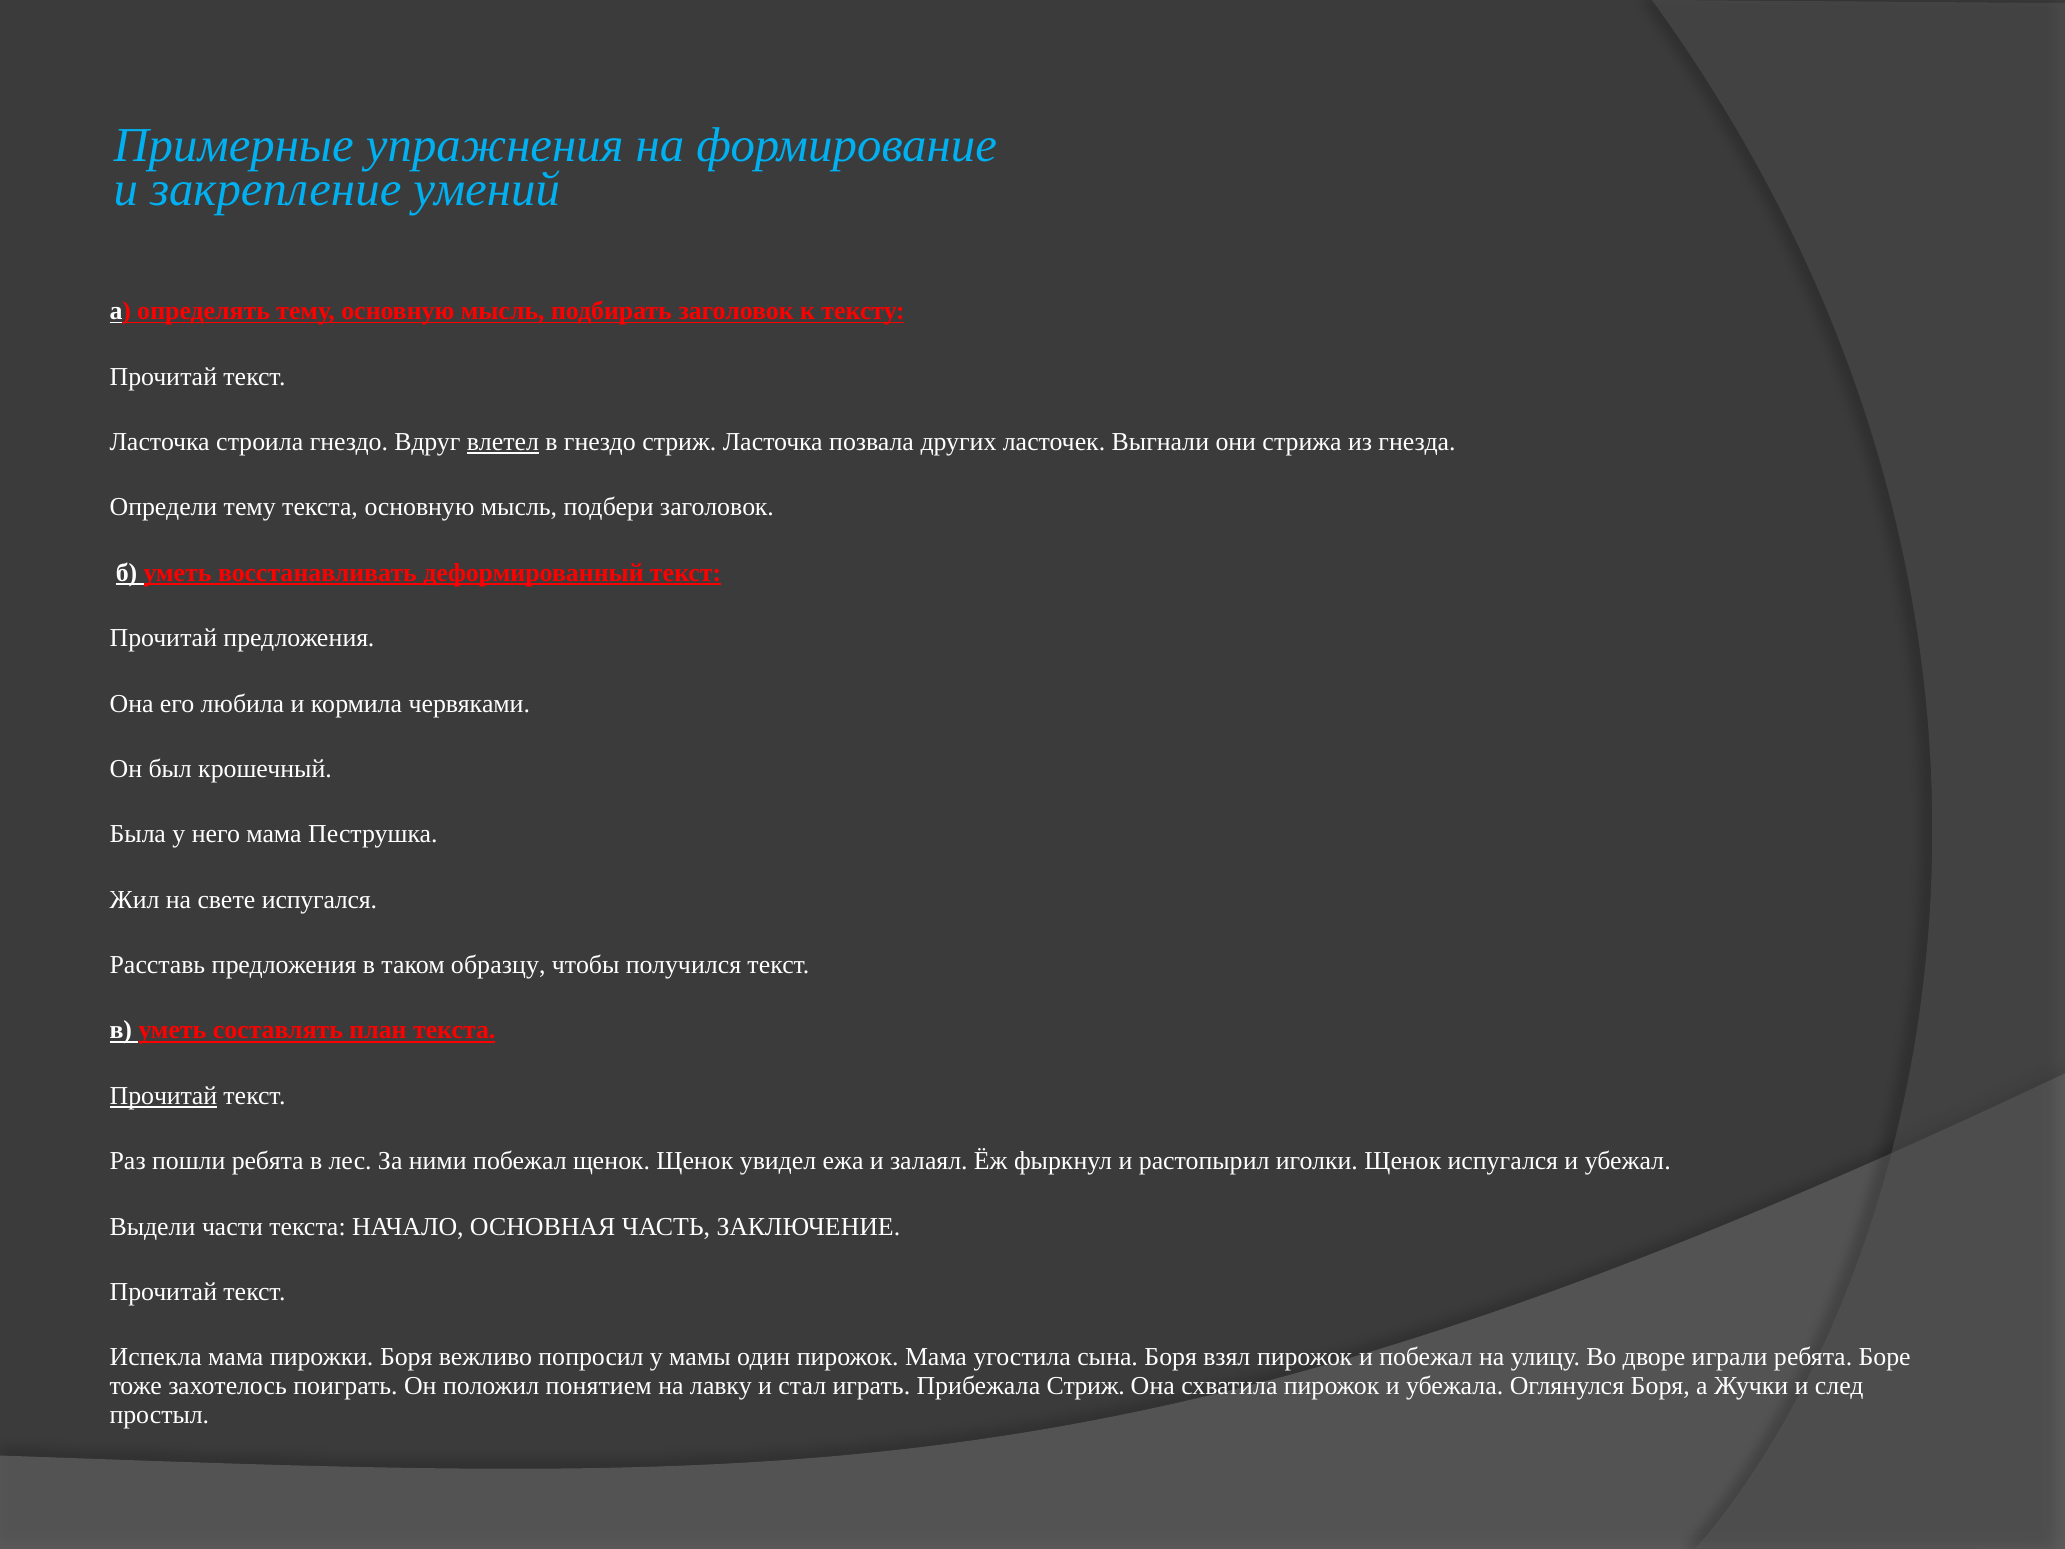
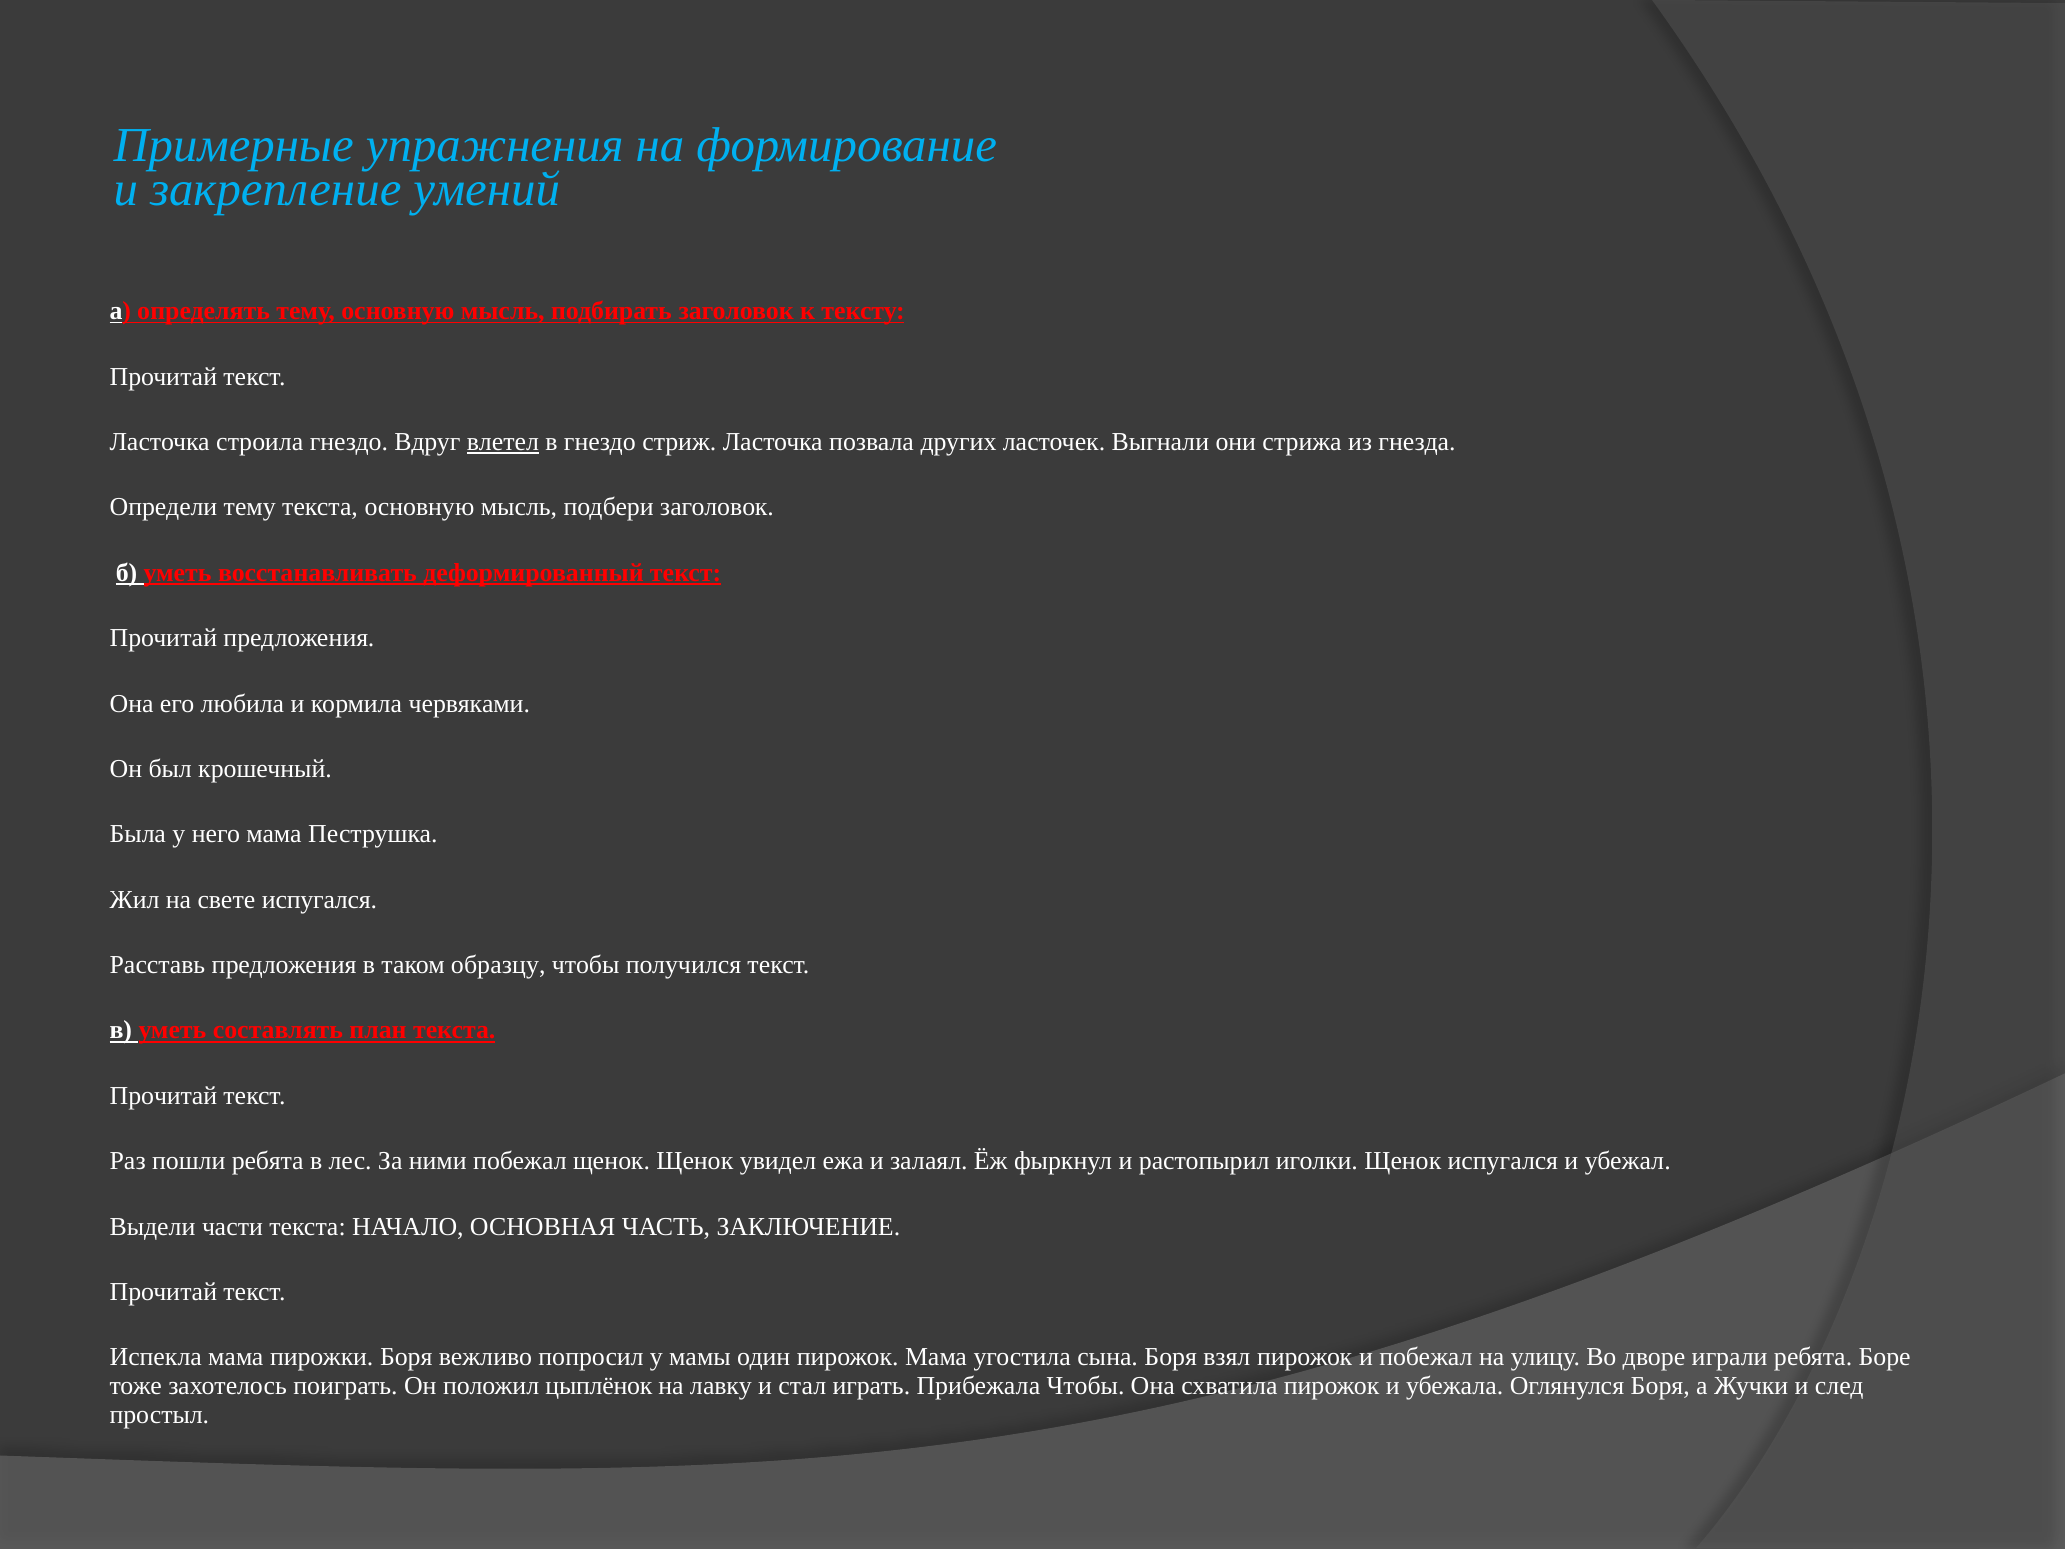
Прочитай at (163, 1096) underline: present -> none
понятием: понятием -> цыплёнок
Прибежала Стриж: Стриж -> Чтобы
